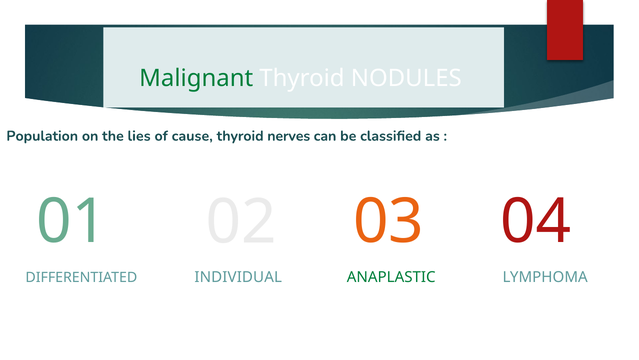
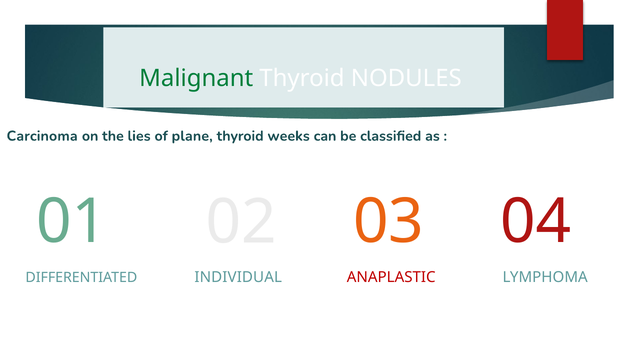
Population: Population -> Carcinoma
cause: cause -> plane
nerves: nerves -> weeks
ANAPLASTIC colour: green -> red
